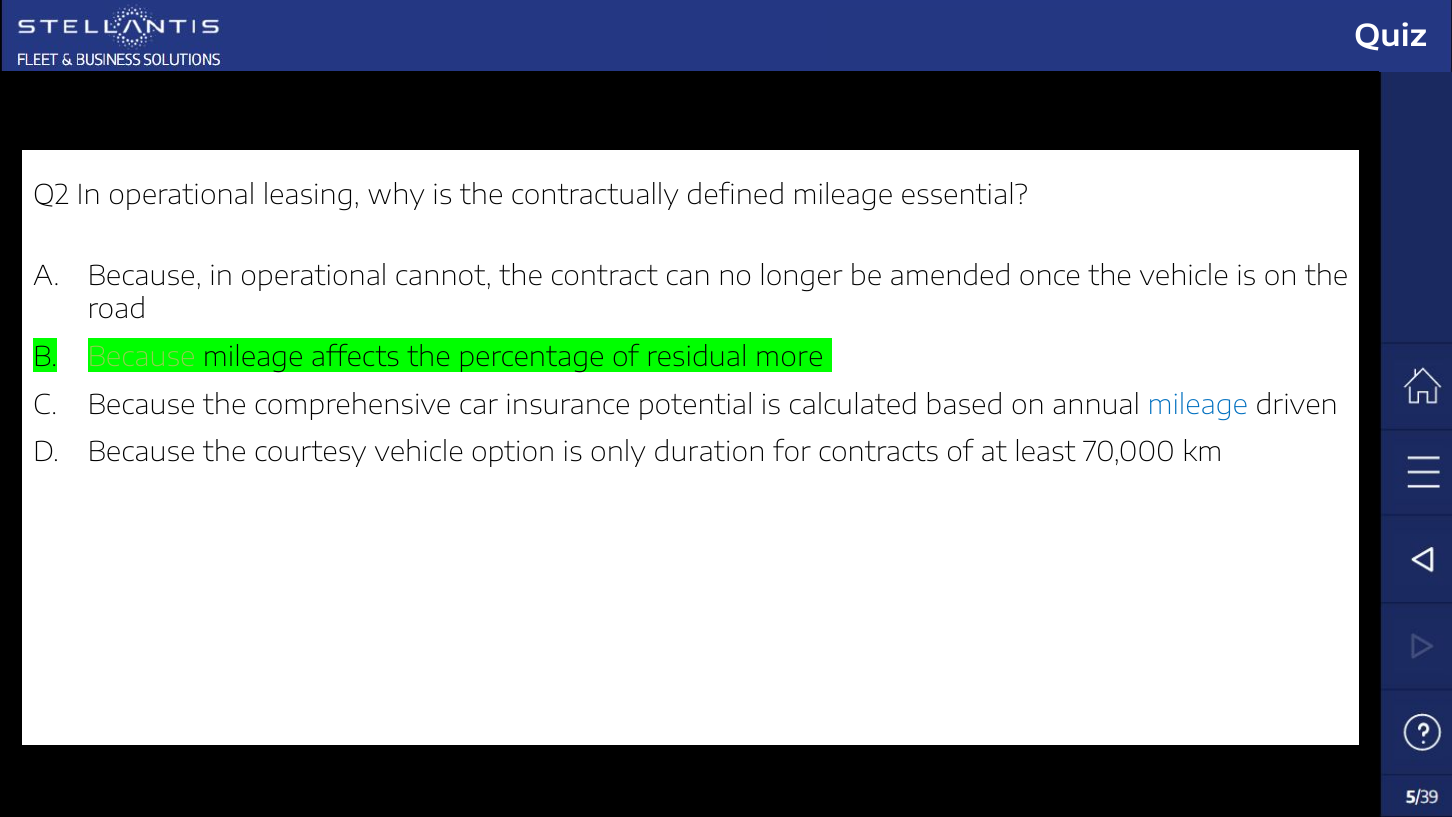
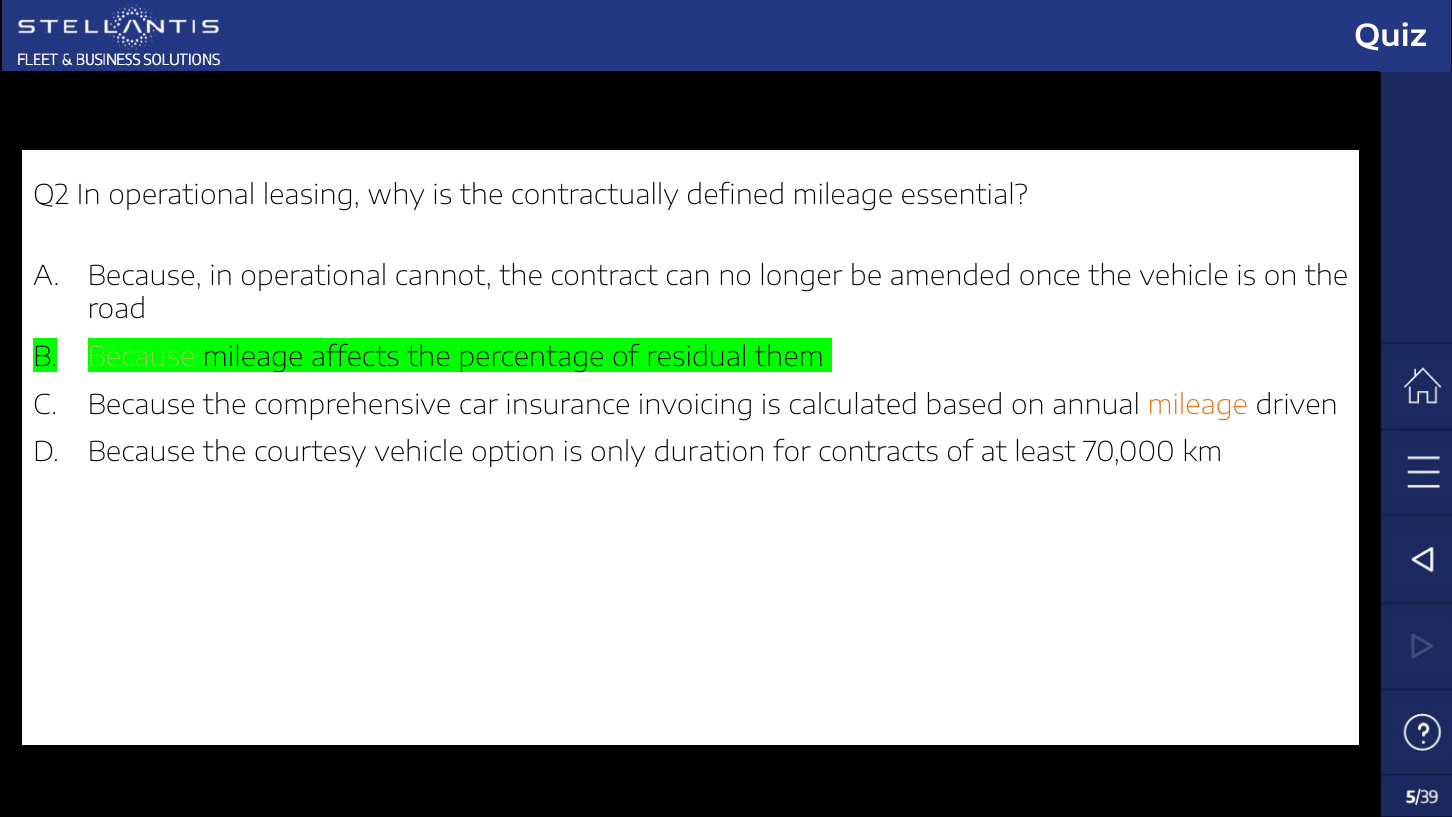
more: more -> them
potential: potential -> invoicing
mileage at (1198, 405) colour: blue -> orange
